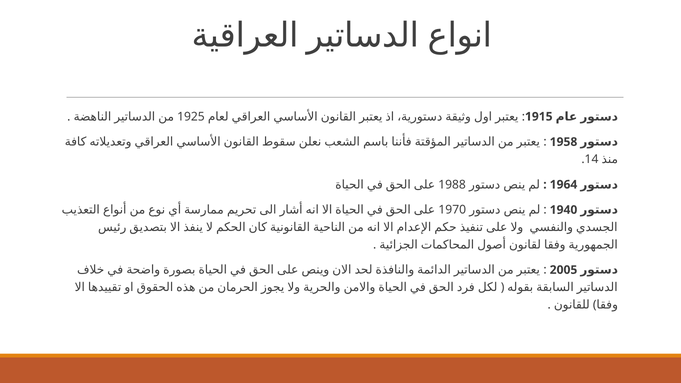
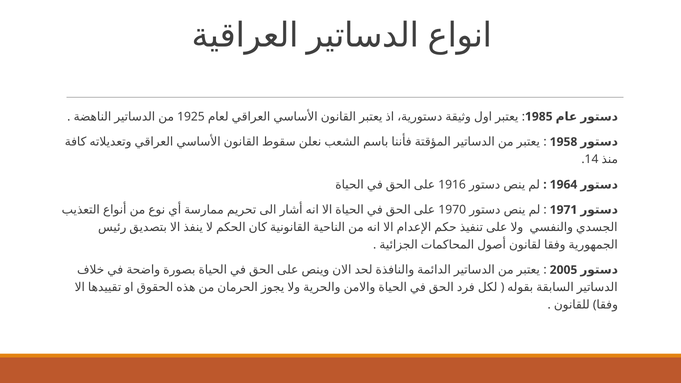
1915: 1915 -> 1985
1988: 1988 -> 1916
1940: 1940 -> 1971
